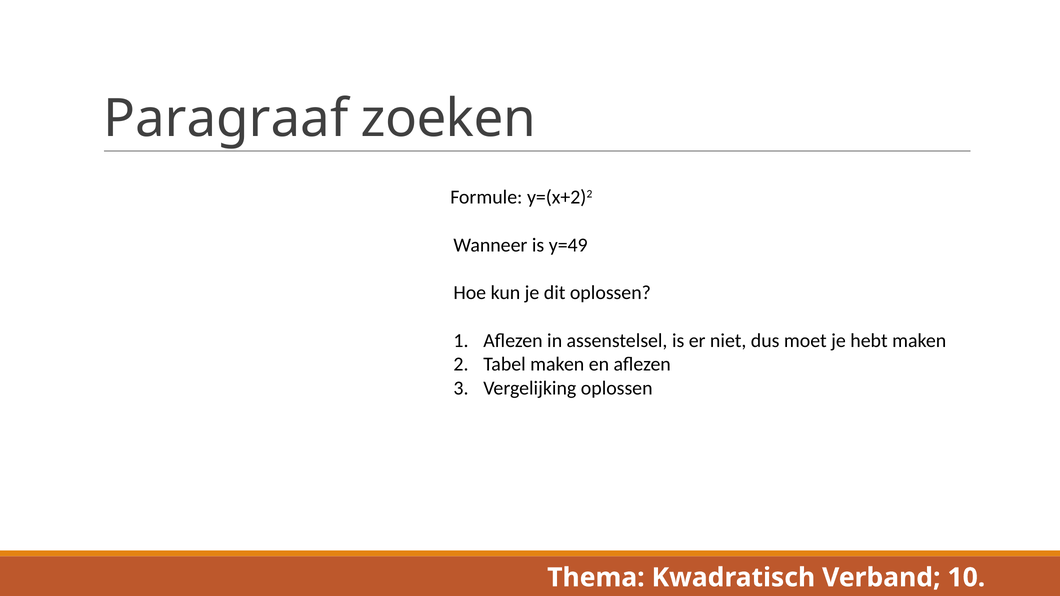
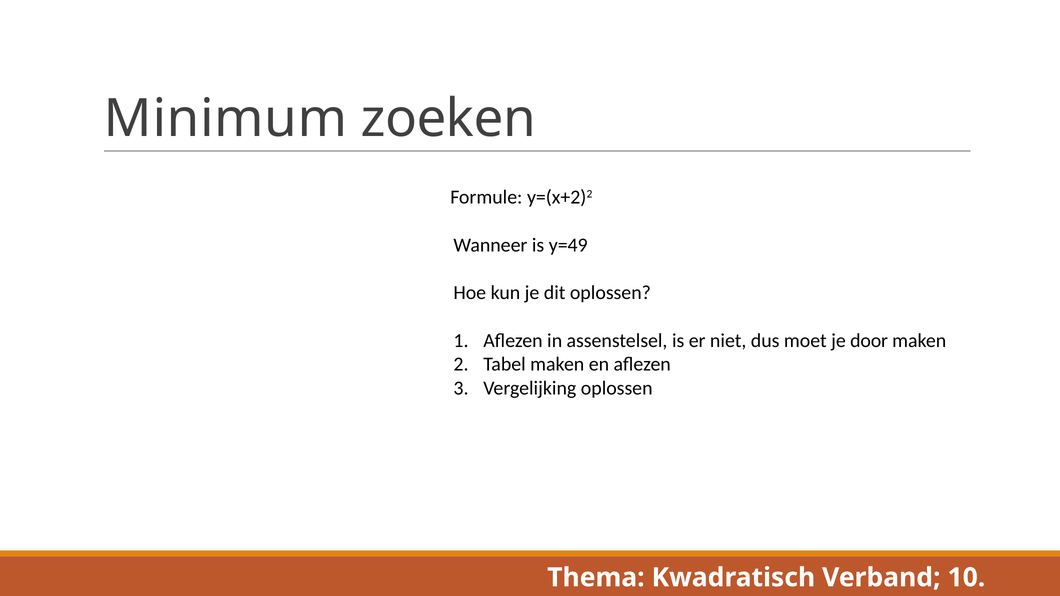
Paragraaf: Paragraaf -> Minimum
hebt: hebt -> door
